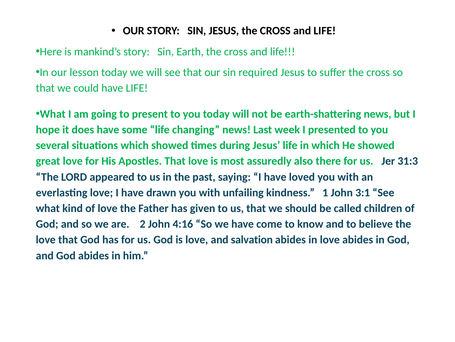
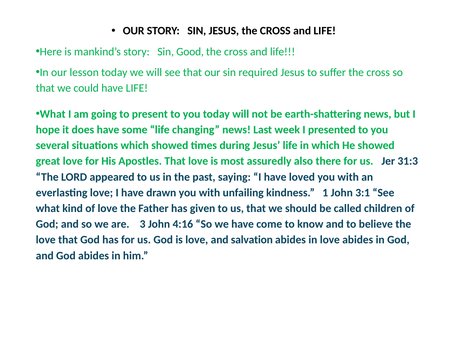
Earth: Earth -> Good
2: 2 -> 3
